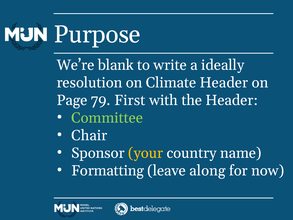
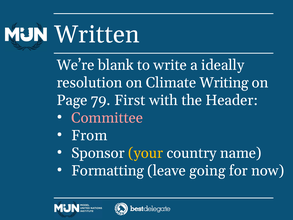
Purpose: Purpose -> Written
Climate Header: Header -> Writing
Committee colour: light green -> pink
Chair: Chair -> From
along: along -> going
